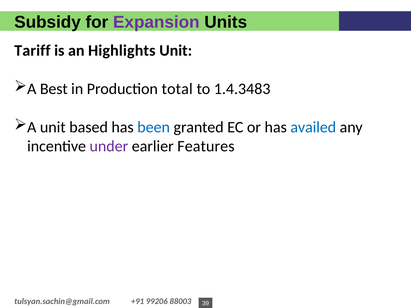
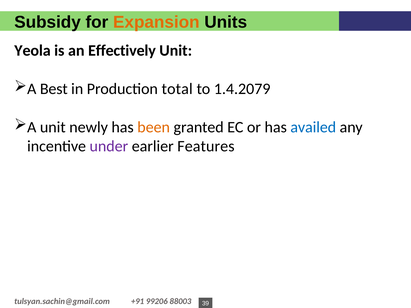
Expansion colour: purple -> orange
Tariff: Tariff -> Yeola
Highlights: Highlights -> Effectively
1.4.3483: 1.4.3483 -> 1.4.2079
based: based -> newly
been colour: blue -> orange
